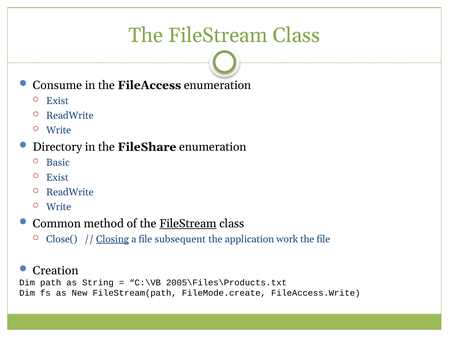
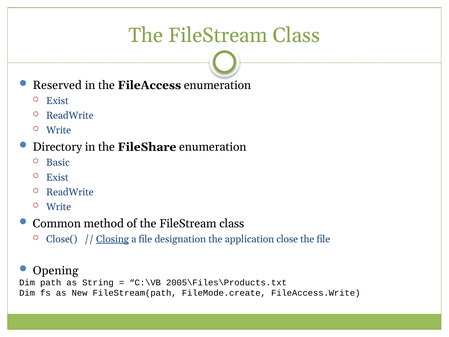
Consume: Consume -> Reserved
FileStream at (188, 223) underline: present -> none
subsequent: subsequent -> designation
work: work -> close
Creation: Creation -> Opening
